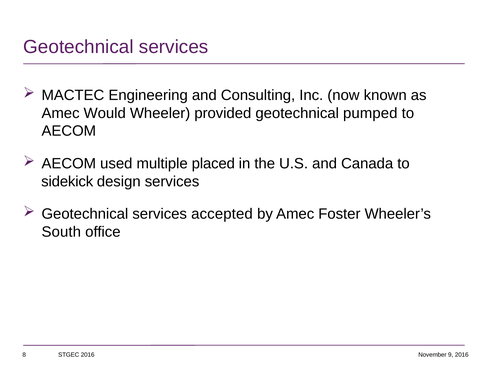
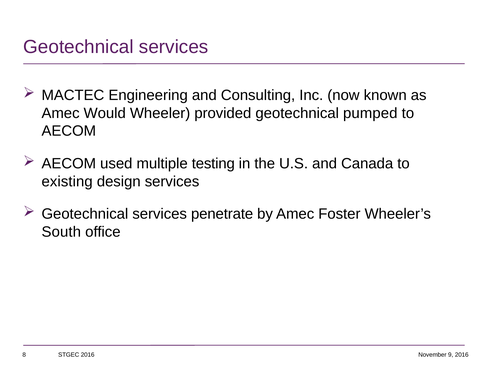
placed: placed -> testing
sidekick: sidekick -> existing
accepted: accepted -> penetrate
